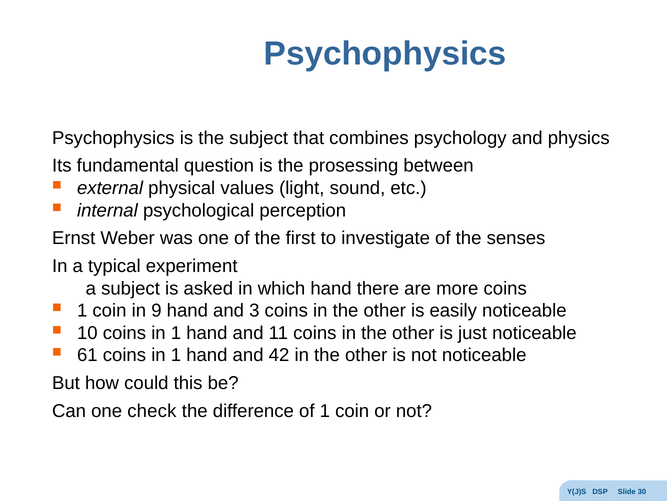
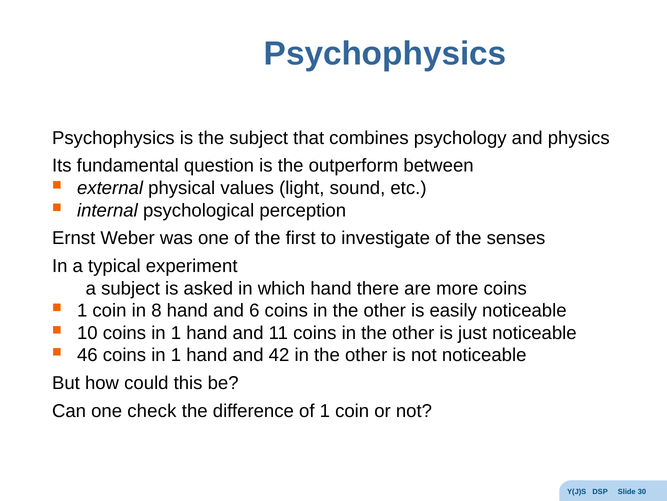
prosessing: prosessing -> outperform
9: 9 -> 8
3: 3 -> 6
61: 61 -> 46
